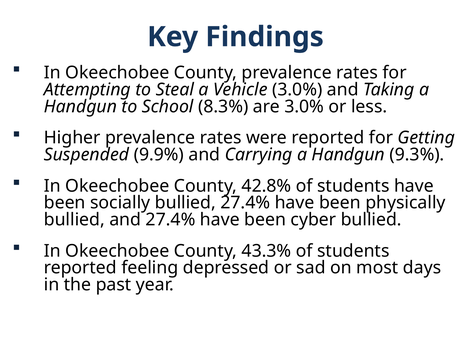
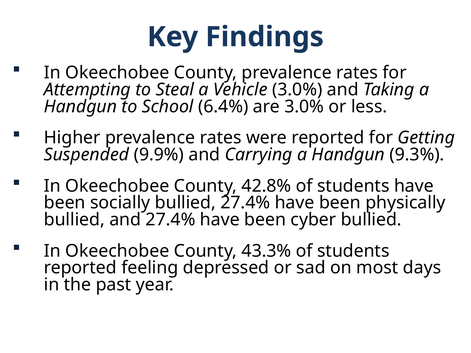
8.3%: 8.3% -> 6.4%
